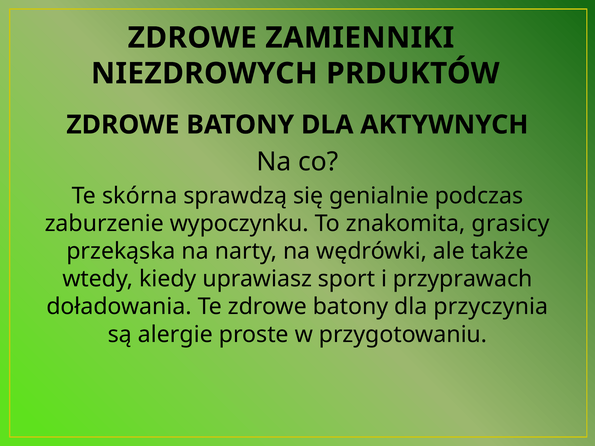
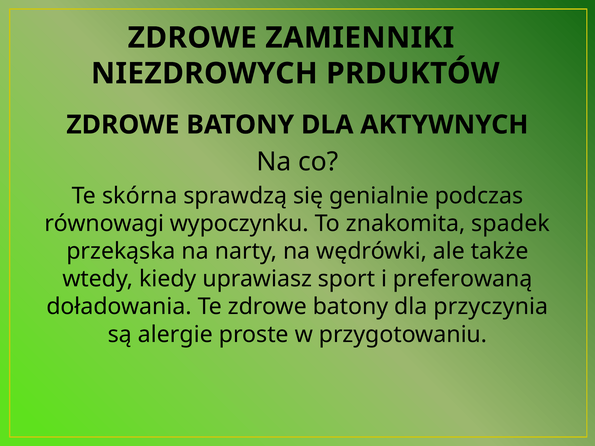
zaburzenie: zaburzenie -> równowagi
grasicy: grasicy -> spadek
przyprawach: przyprawach -> preferowaną
